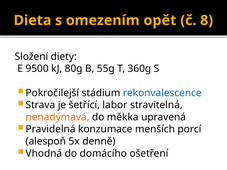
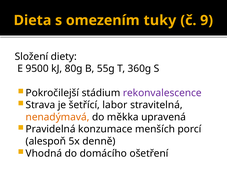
opět: opět -> tuky
8: 8 -> 9
rekonvalescence colour: blue -> purple
